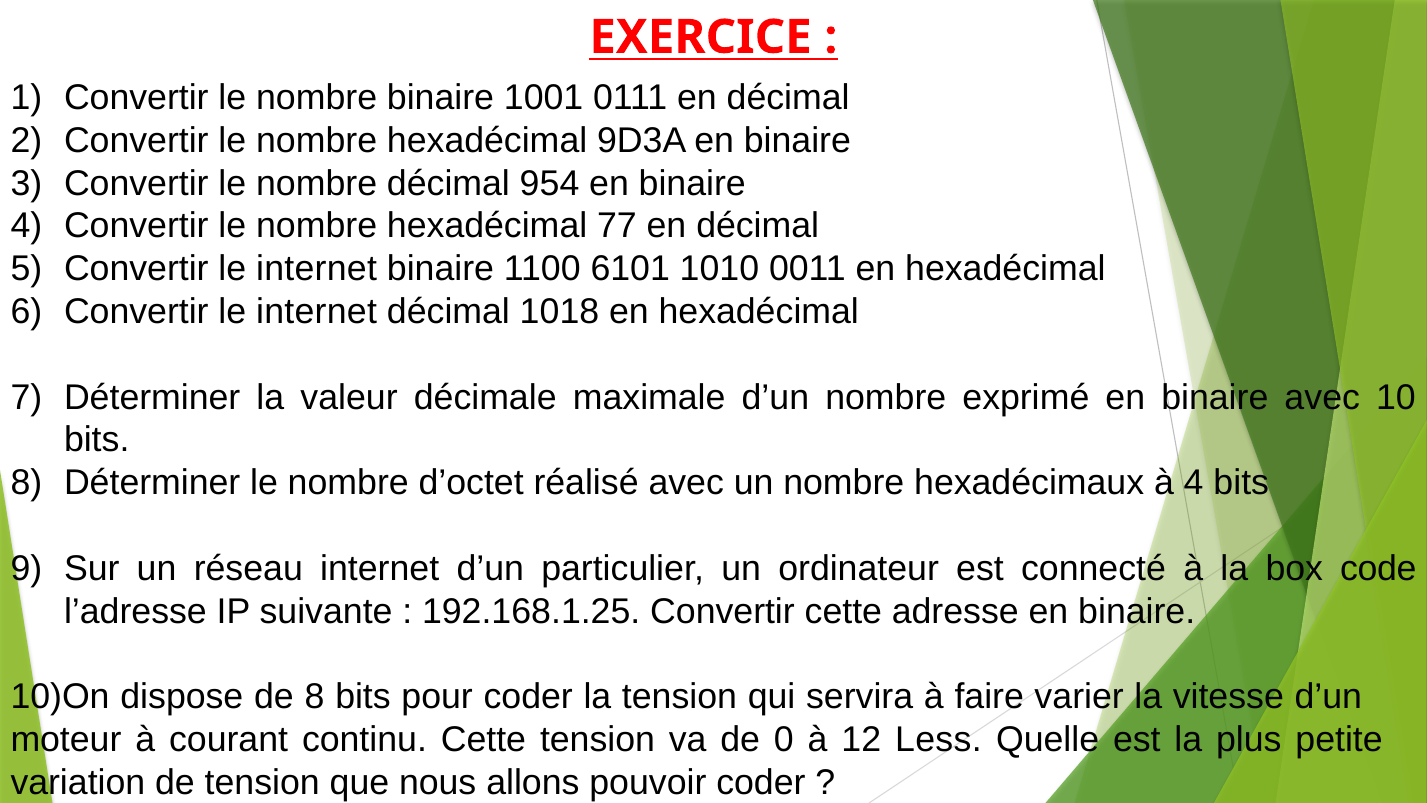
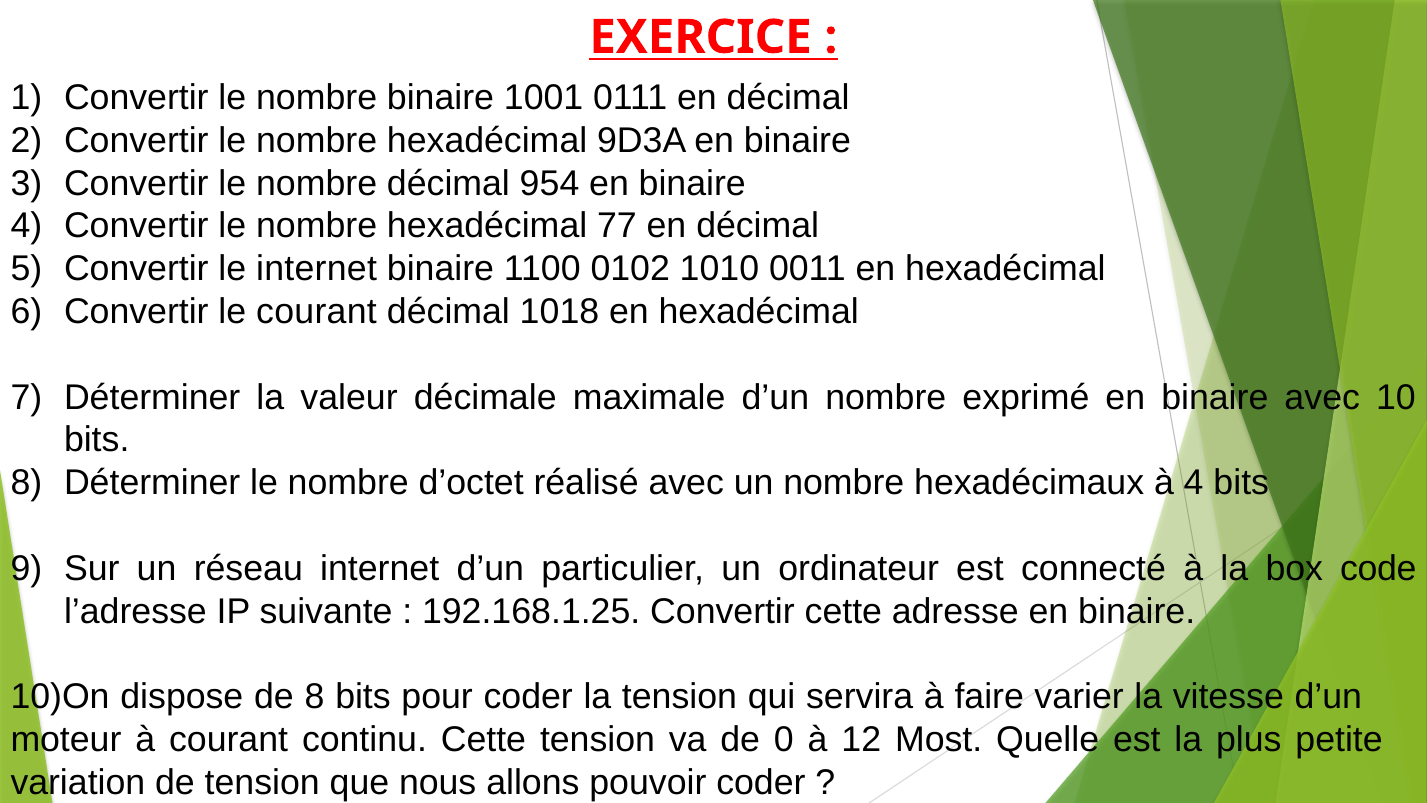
6101: 6101 -> 0102
internet at (317, 312): internet -> courant
Less: Less -> Most
